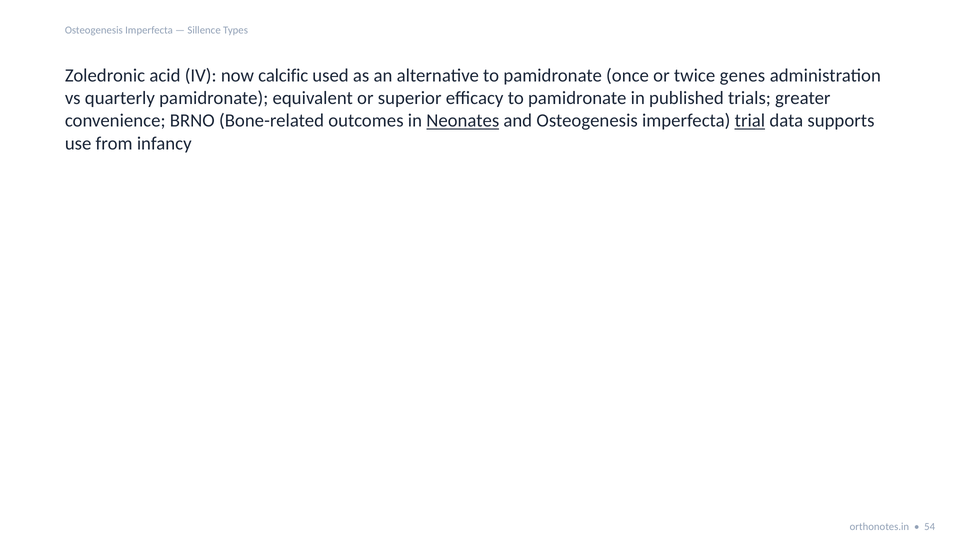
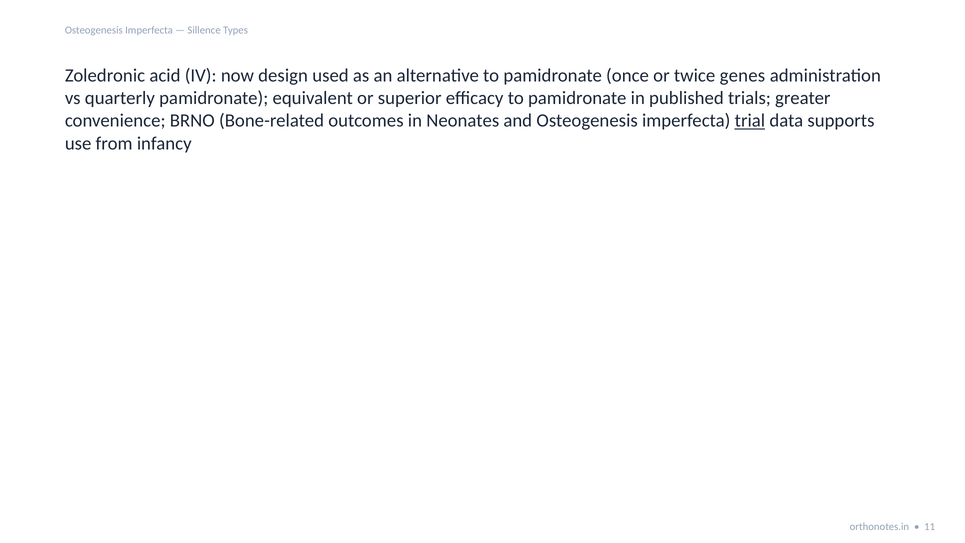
calcific: calcific -> design
Neonates underline: present -> none
54: 54 -> 11
